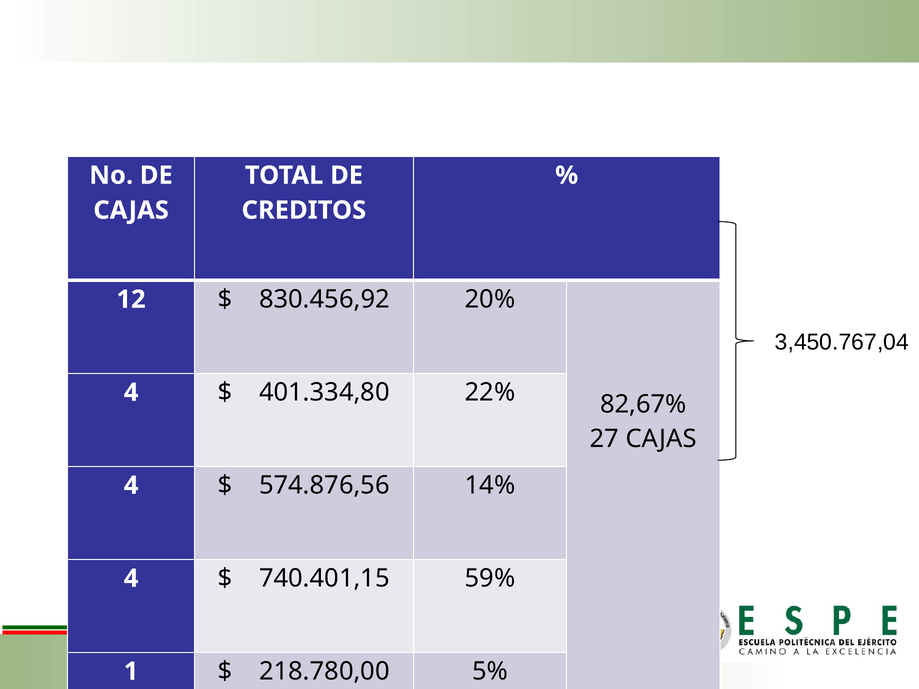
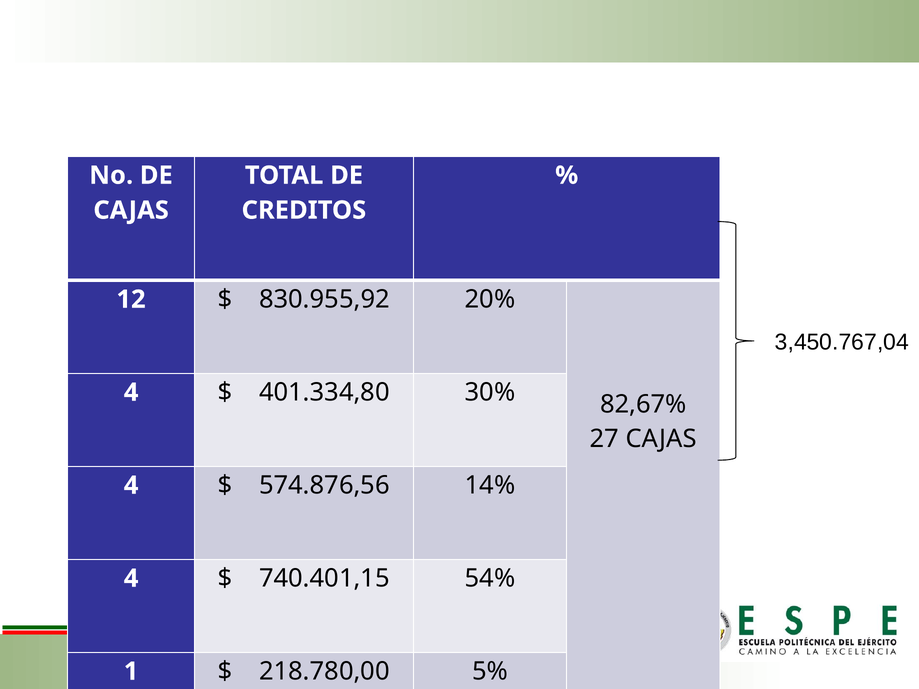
830.456,92: 830.456,92 -> 830.955,92
22%: 22% -> 30%
59%: 59% -> 54%
